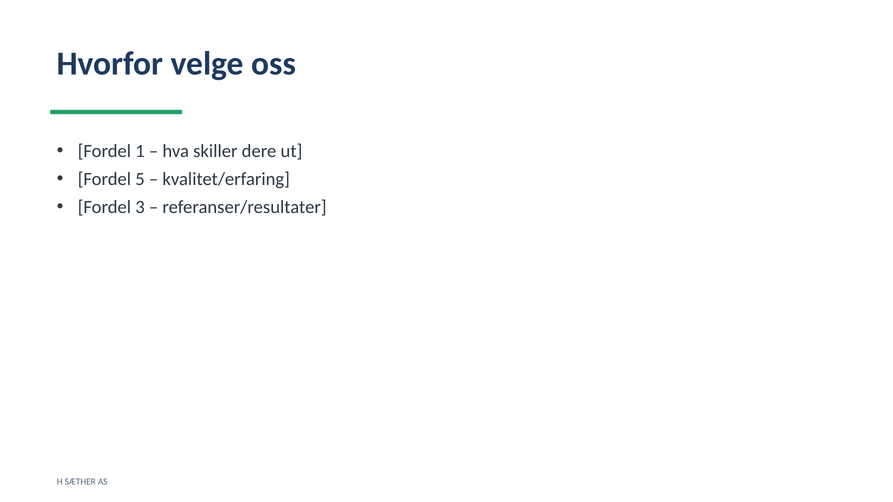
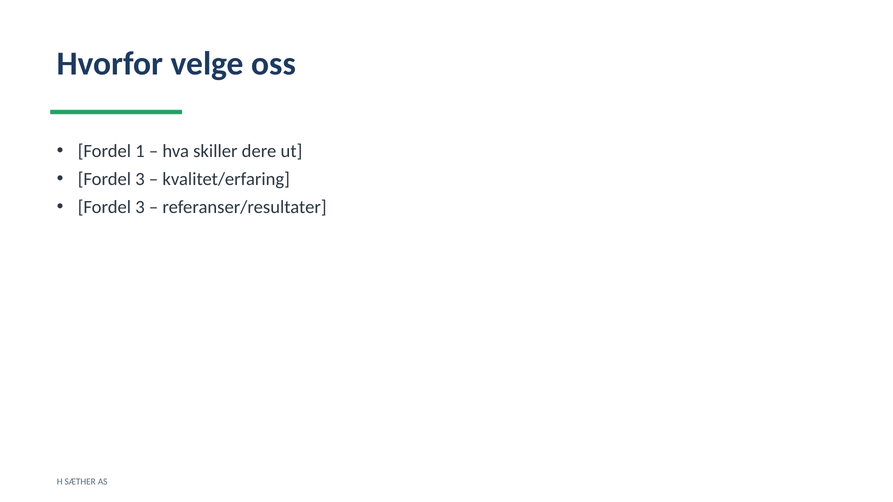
5 at (140, 179): 5 -> 3
